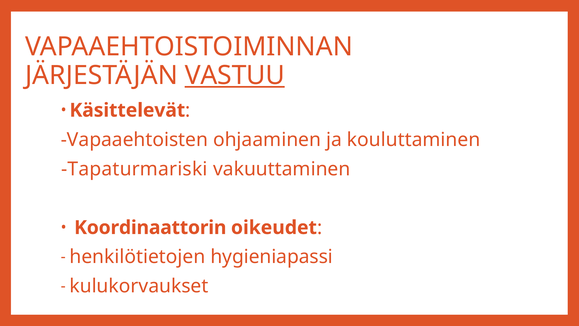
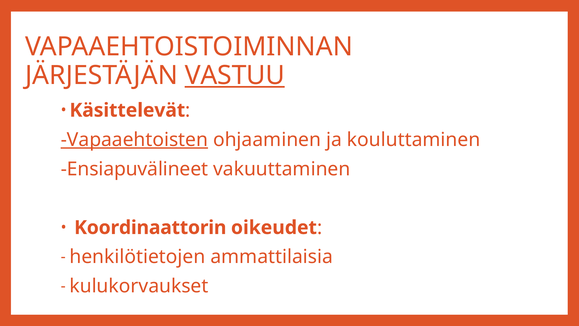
Vapaaehtoisten underline: none -> present
Tapaturmariski: Tapaturmariski -> Ensiapuvälineet
hygieniapassi: hygieniapassi -> ammattilaisia
